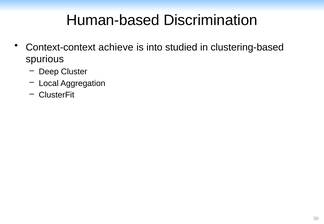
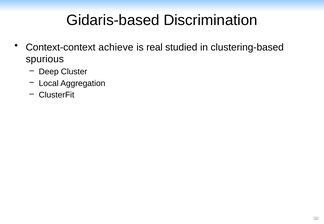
Human-based: Human-based -> Gidaris-based
into: into -> real
